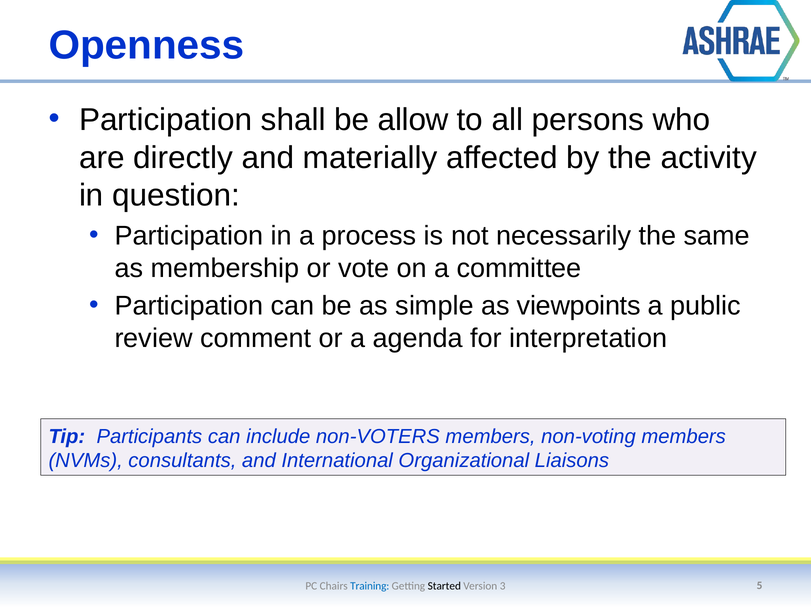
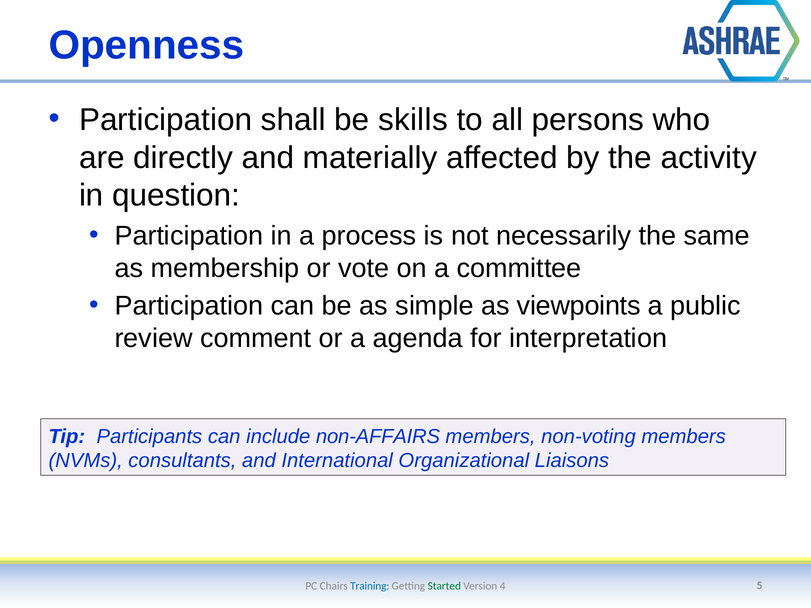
allow: allow -> skills
non-VOTERS: non-VOTERS -> non-AFFAIRS
Started colour: black -> green
3: 3 -> 4
